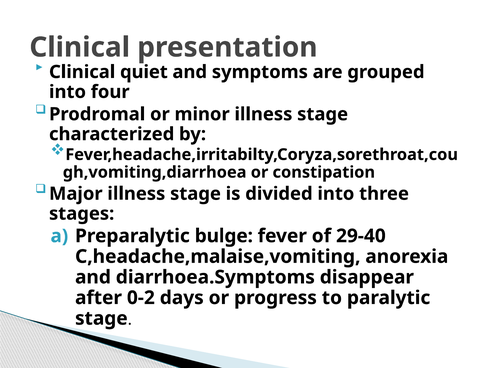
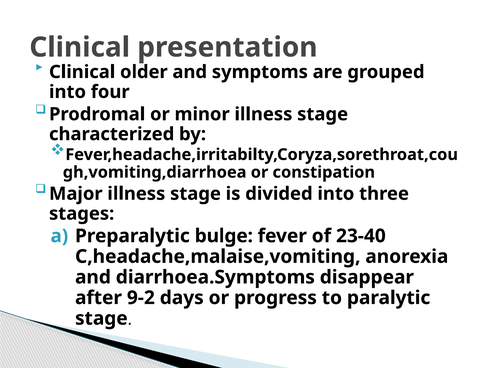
quiet: quiet -> older
29-40: 29-40 -> 23-40
0-2: 0-2 -> 9-2
